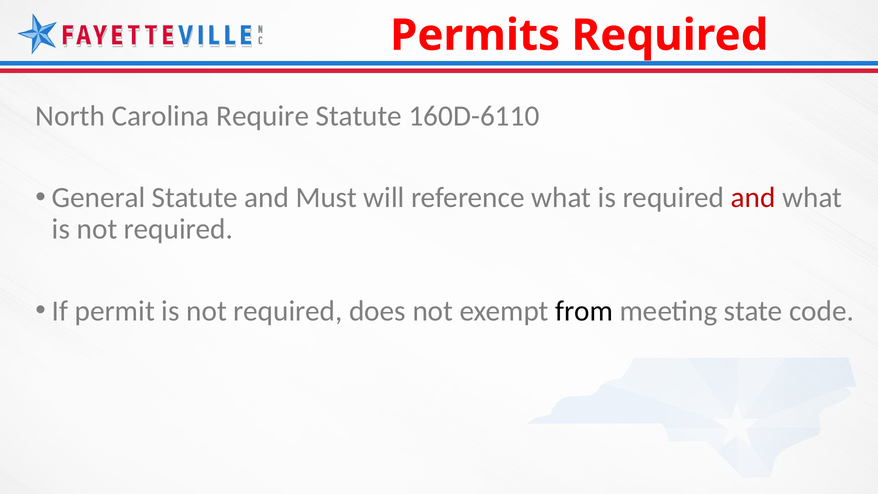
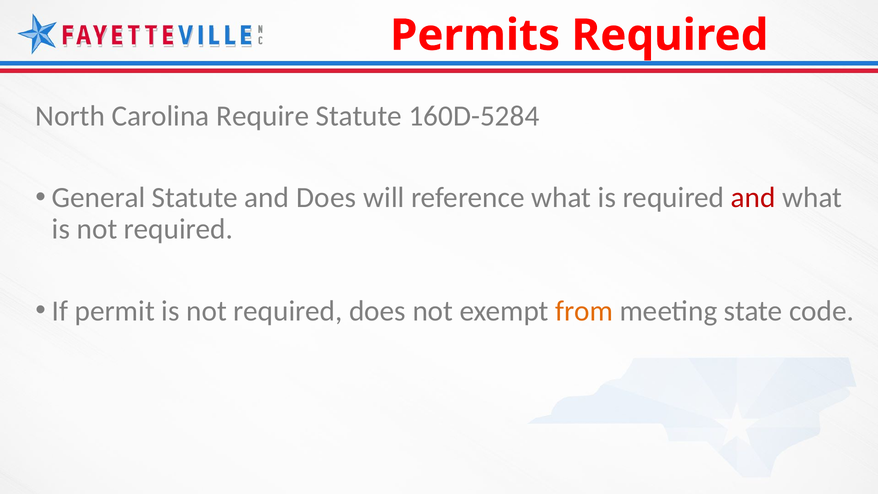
160D-6110: 160D-6110 -> 160D-5284
and Must: Must -> Does
from colour: black -> orange
